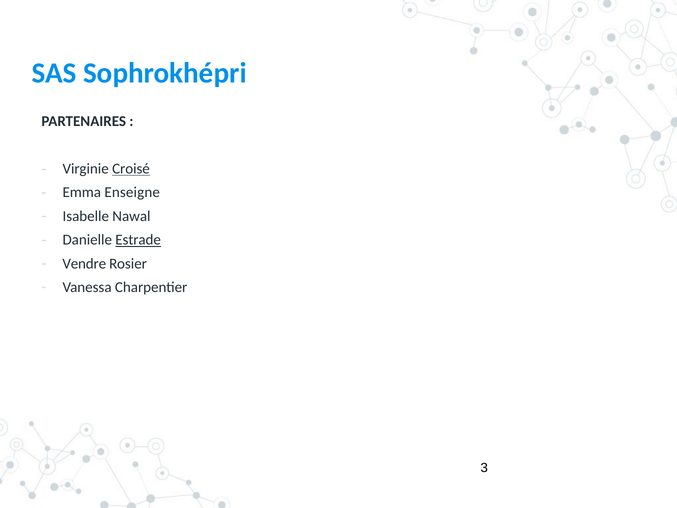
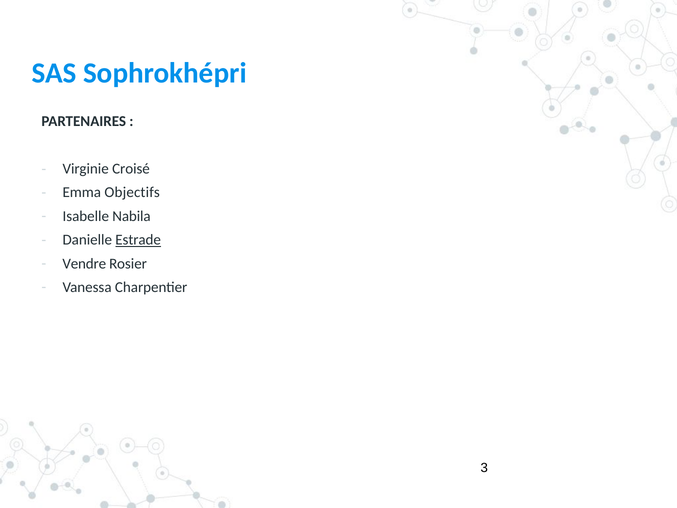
Croisé underline: present -> none
Enseigne: Enseigne -> Objectifs
Nawal: Nawal -> Nabila
